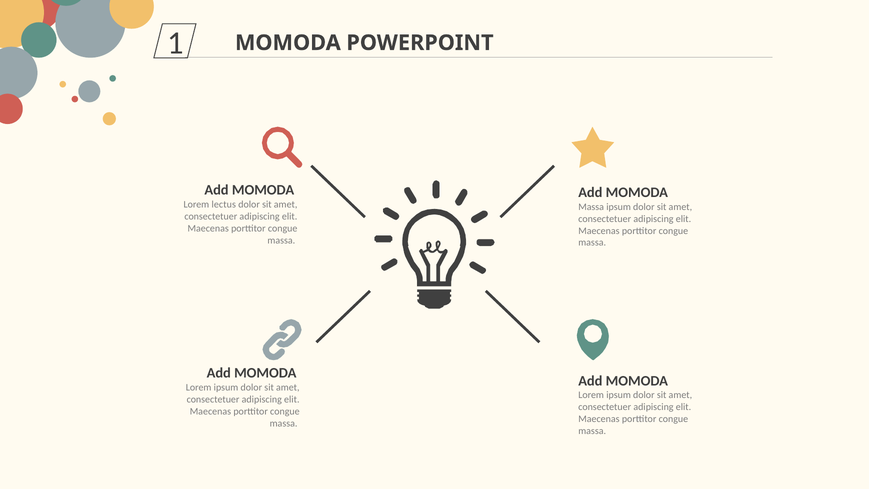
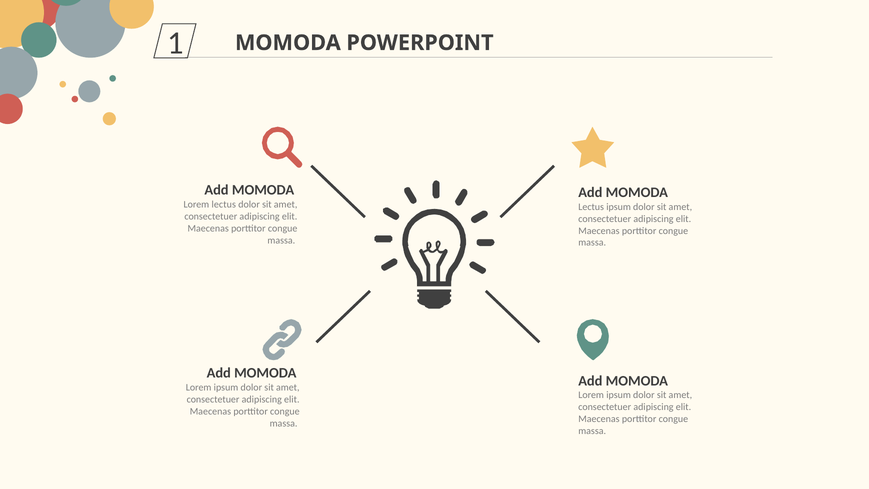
Massa at (591, 207): Massa -> Lectus
